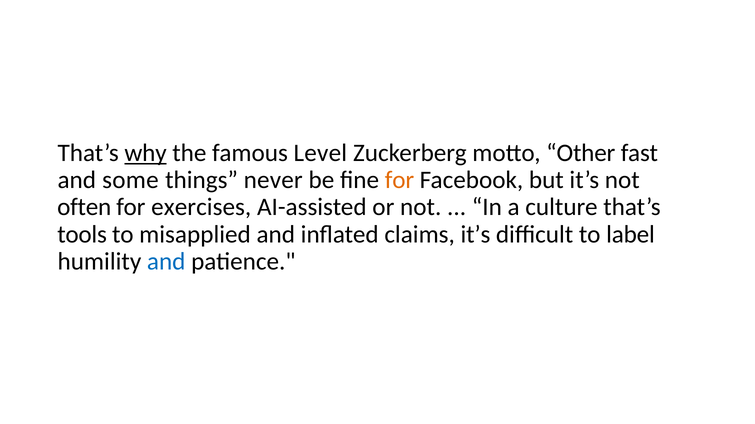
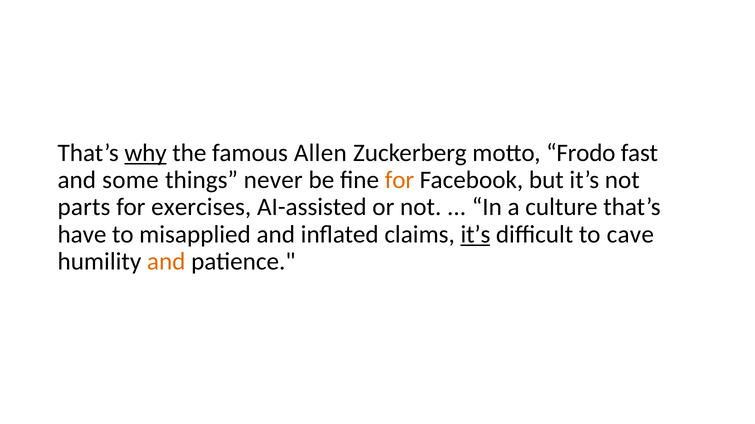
Level: Level -> Allen
Other: Other -> Frodo
often: often -> parts
tools: tools -> have
it’s at (475, 235) underline: none -> present
label: label -> cave
and at (166, 262) colour: blue -> orange
